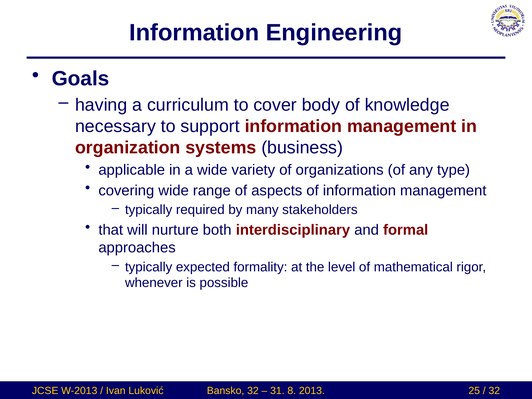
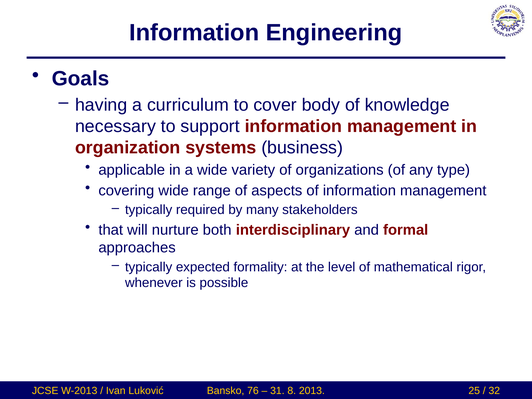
Bansko 32: 32 -> 76
